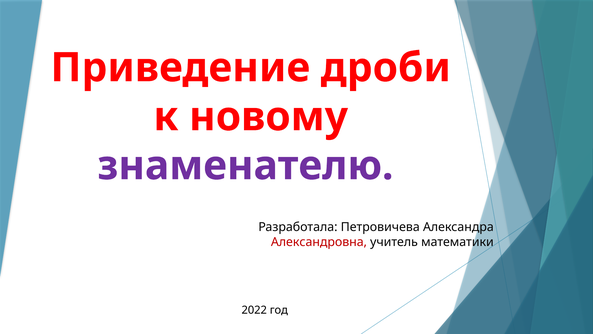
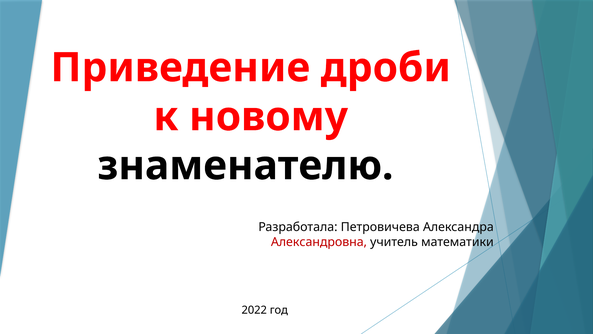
знаменателю colour: purple -> black
